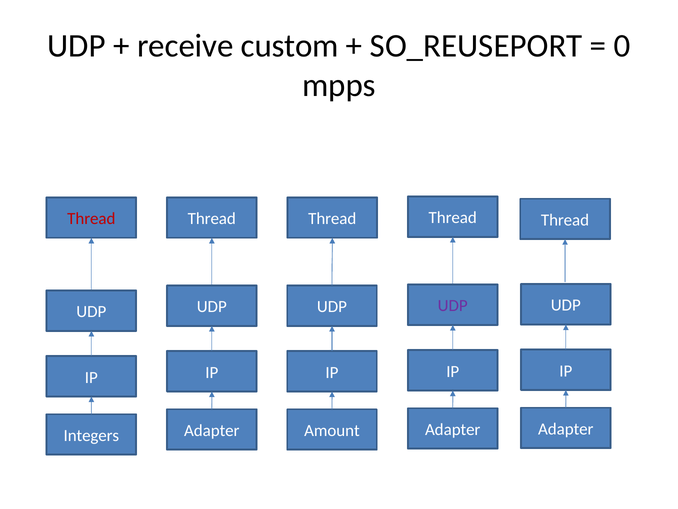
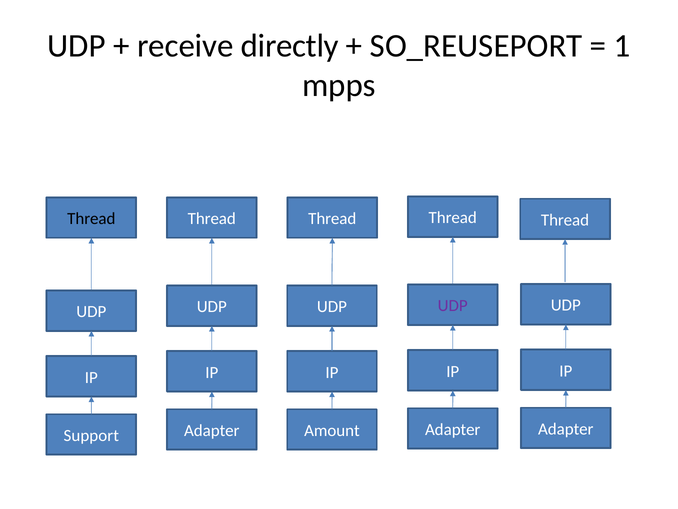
custom: custom -> directly
0: 0 -> 1
Thread at (91, 219) colour: red -> black
Integers: Integers -> Support
